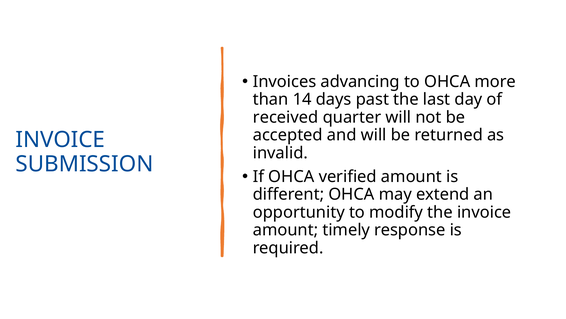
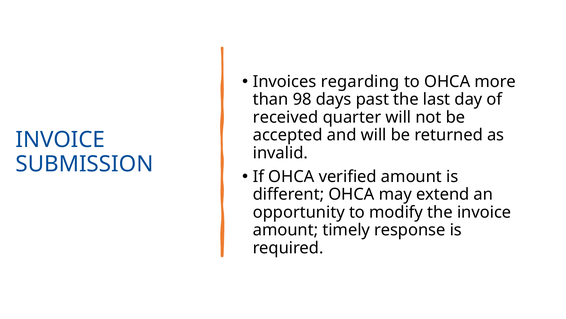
advancing: advancing -> regarding
14: 14 -> 98
